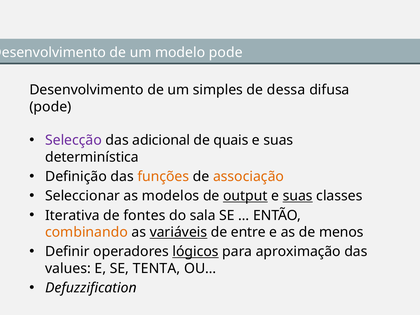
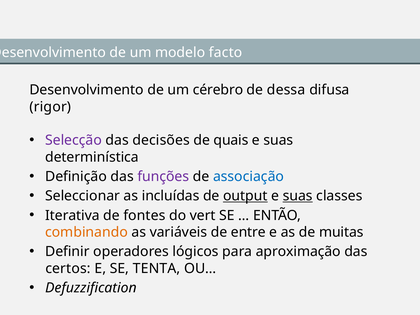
modelo pode: pode -> facto
simples: simples -> cérebro
pode at (50, 107): pode -> rigor
adicional: adicional -> decisões
funções colour: orange -> purple
associação colour: orange -> blue
modelos: modelos -> incluídas
sala: sala -> vert
variáveis underline: present -> none
menos: menos -> muitas
lógicos underline: present -> none
values: values -> certos
